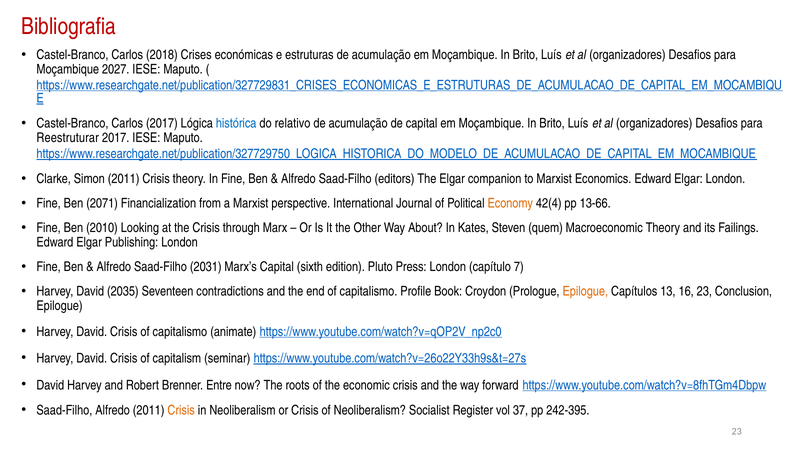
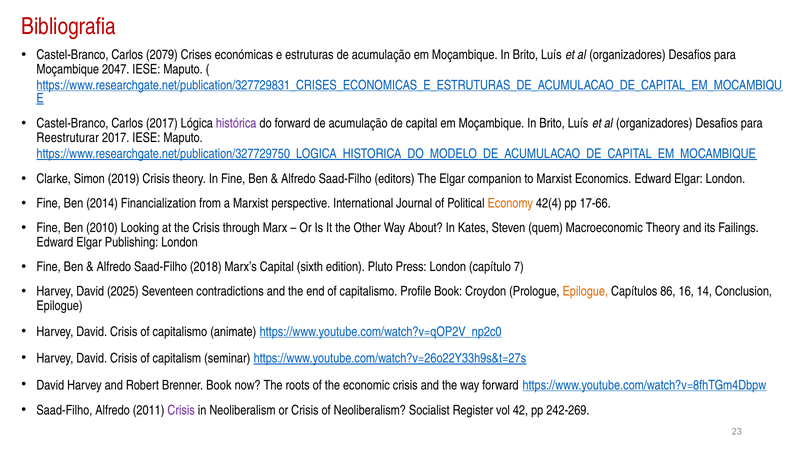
2018: 2018 -> 2079
2027: 2027 -> 2047
histórica colour: blue -> purple
do relativo: relativo -> forward
Simon 2011: 2011 -> 2019
2071: 2071 -> 2014
13-66: 13-66 -> 17-66
2031: 2031 -> 2018
2035: 2035 -> 2025
13: 13 -> 86
16 23: 23 -> 14
Brenner Entre: Entre -> Book
Crisis at (181, 410) colour: orange -> purple
37: 37 -> 42
242-395: 242-395 -> 242-269
